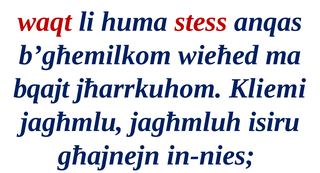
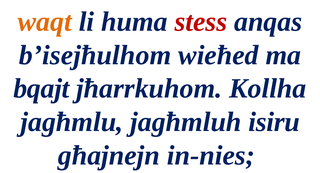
waqt colour: red -> orange
b’għemilkom: b’għemilkom -> b’isejħulhom
Kliemi: Kliemi -> Kollha
